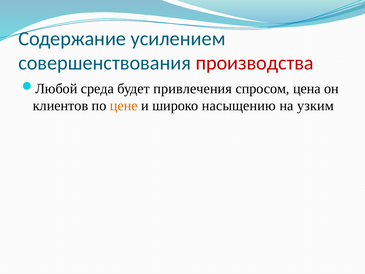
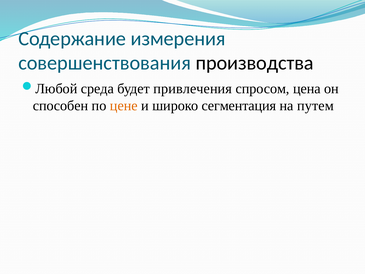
усилением: усилением -> измерения
производства colour: red -> black
клиентов: клиентов -> способен
насыщению: насыщению -> сегментация
узким: узким -> путем
